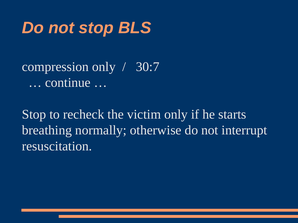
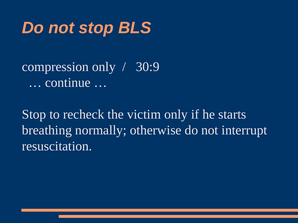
30:7: 30:7 -> 30:9
